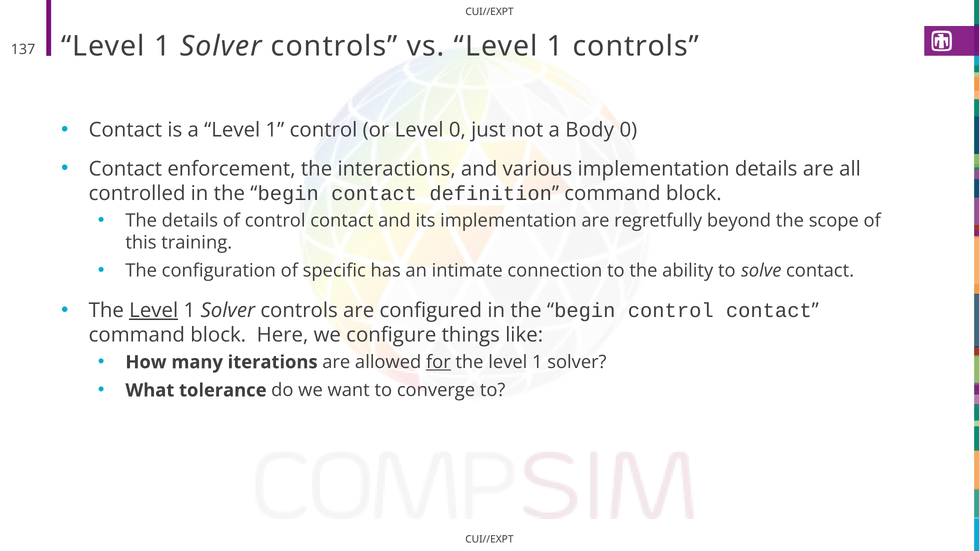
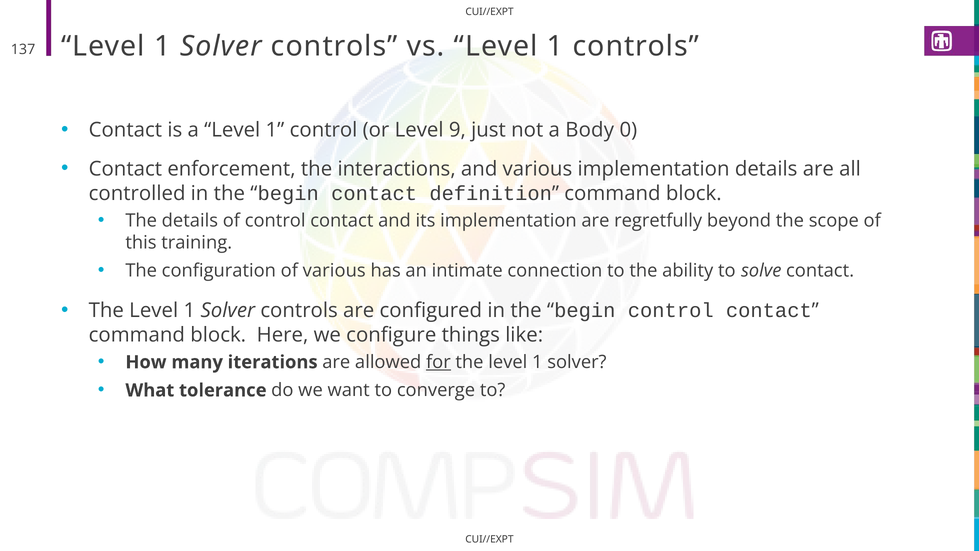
Level 0: 0 -> 9
of specific: specific -> various
Level at (154, 310) underline: present -> none
